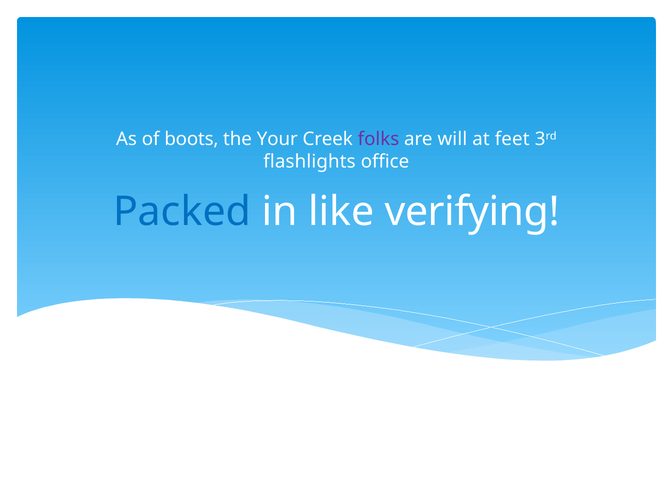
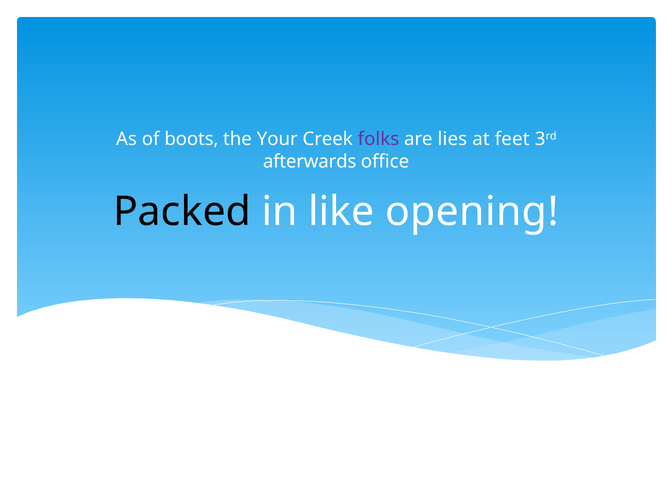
will: will -> lies
flashlights: flashlights -> afterwards
Packed colour: blue -> black
verifying: verifying -> opening
